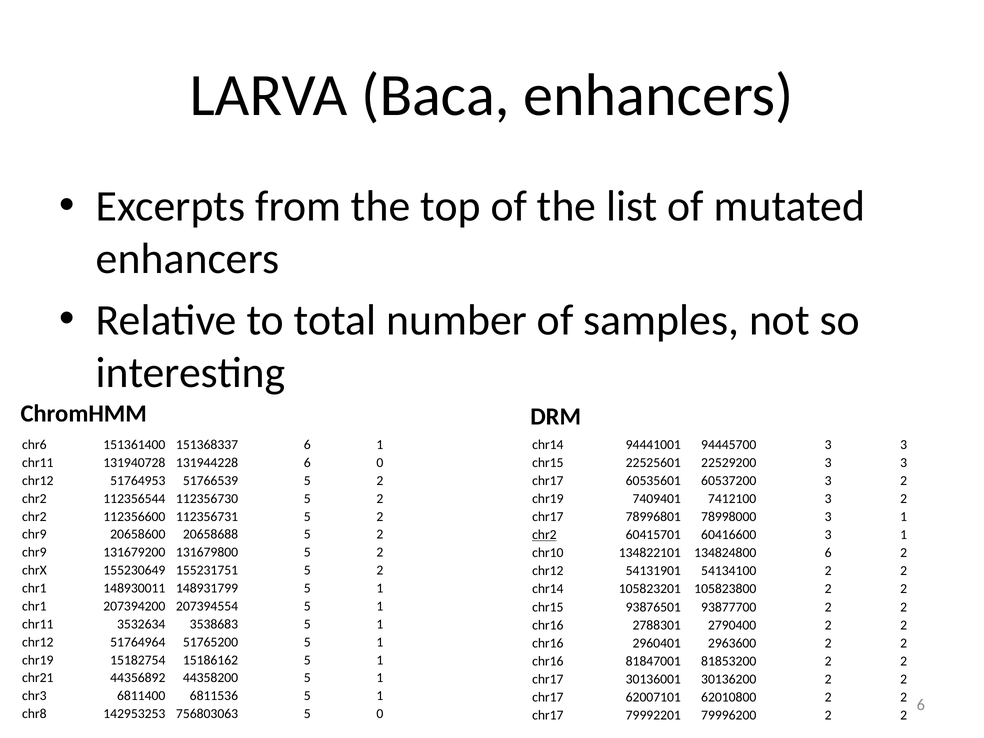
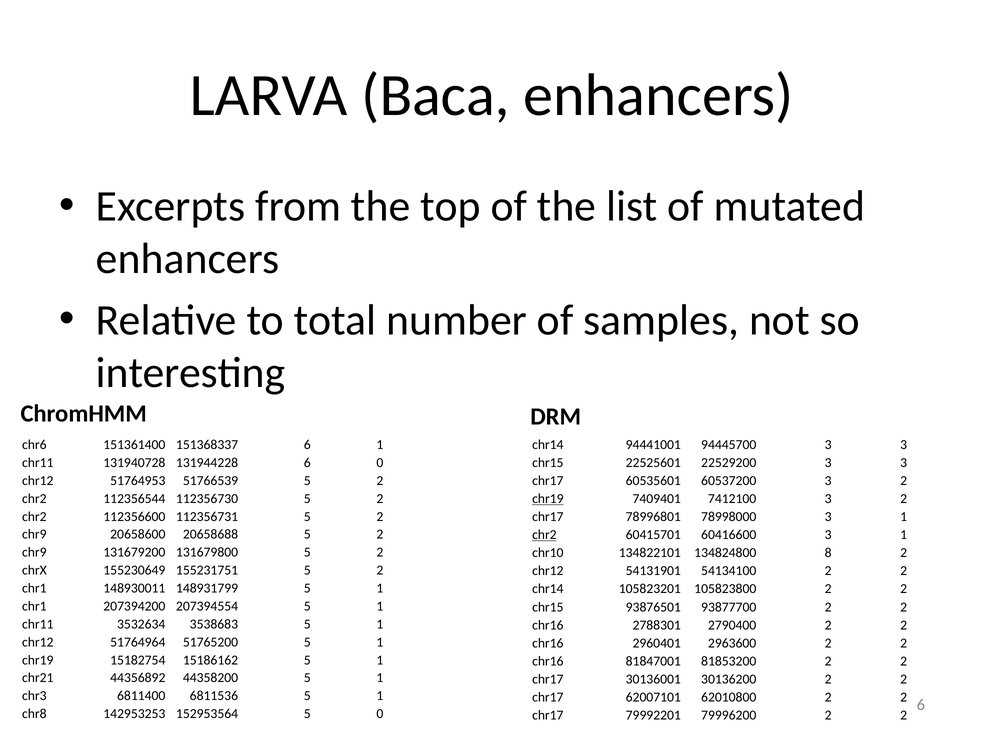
chr19 at (548, 499) underline: none -> present
134824800 6: 6 -> 8
756803063: 756803063 -> 152953564
